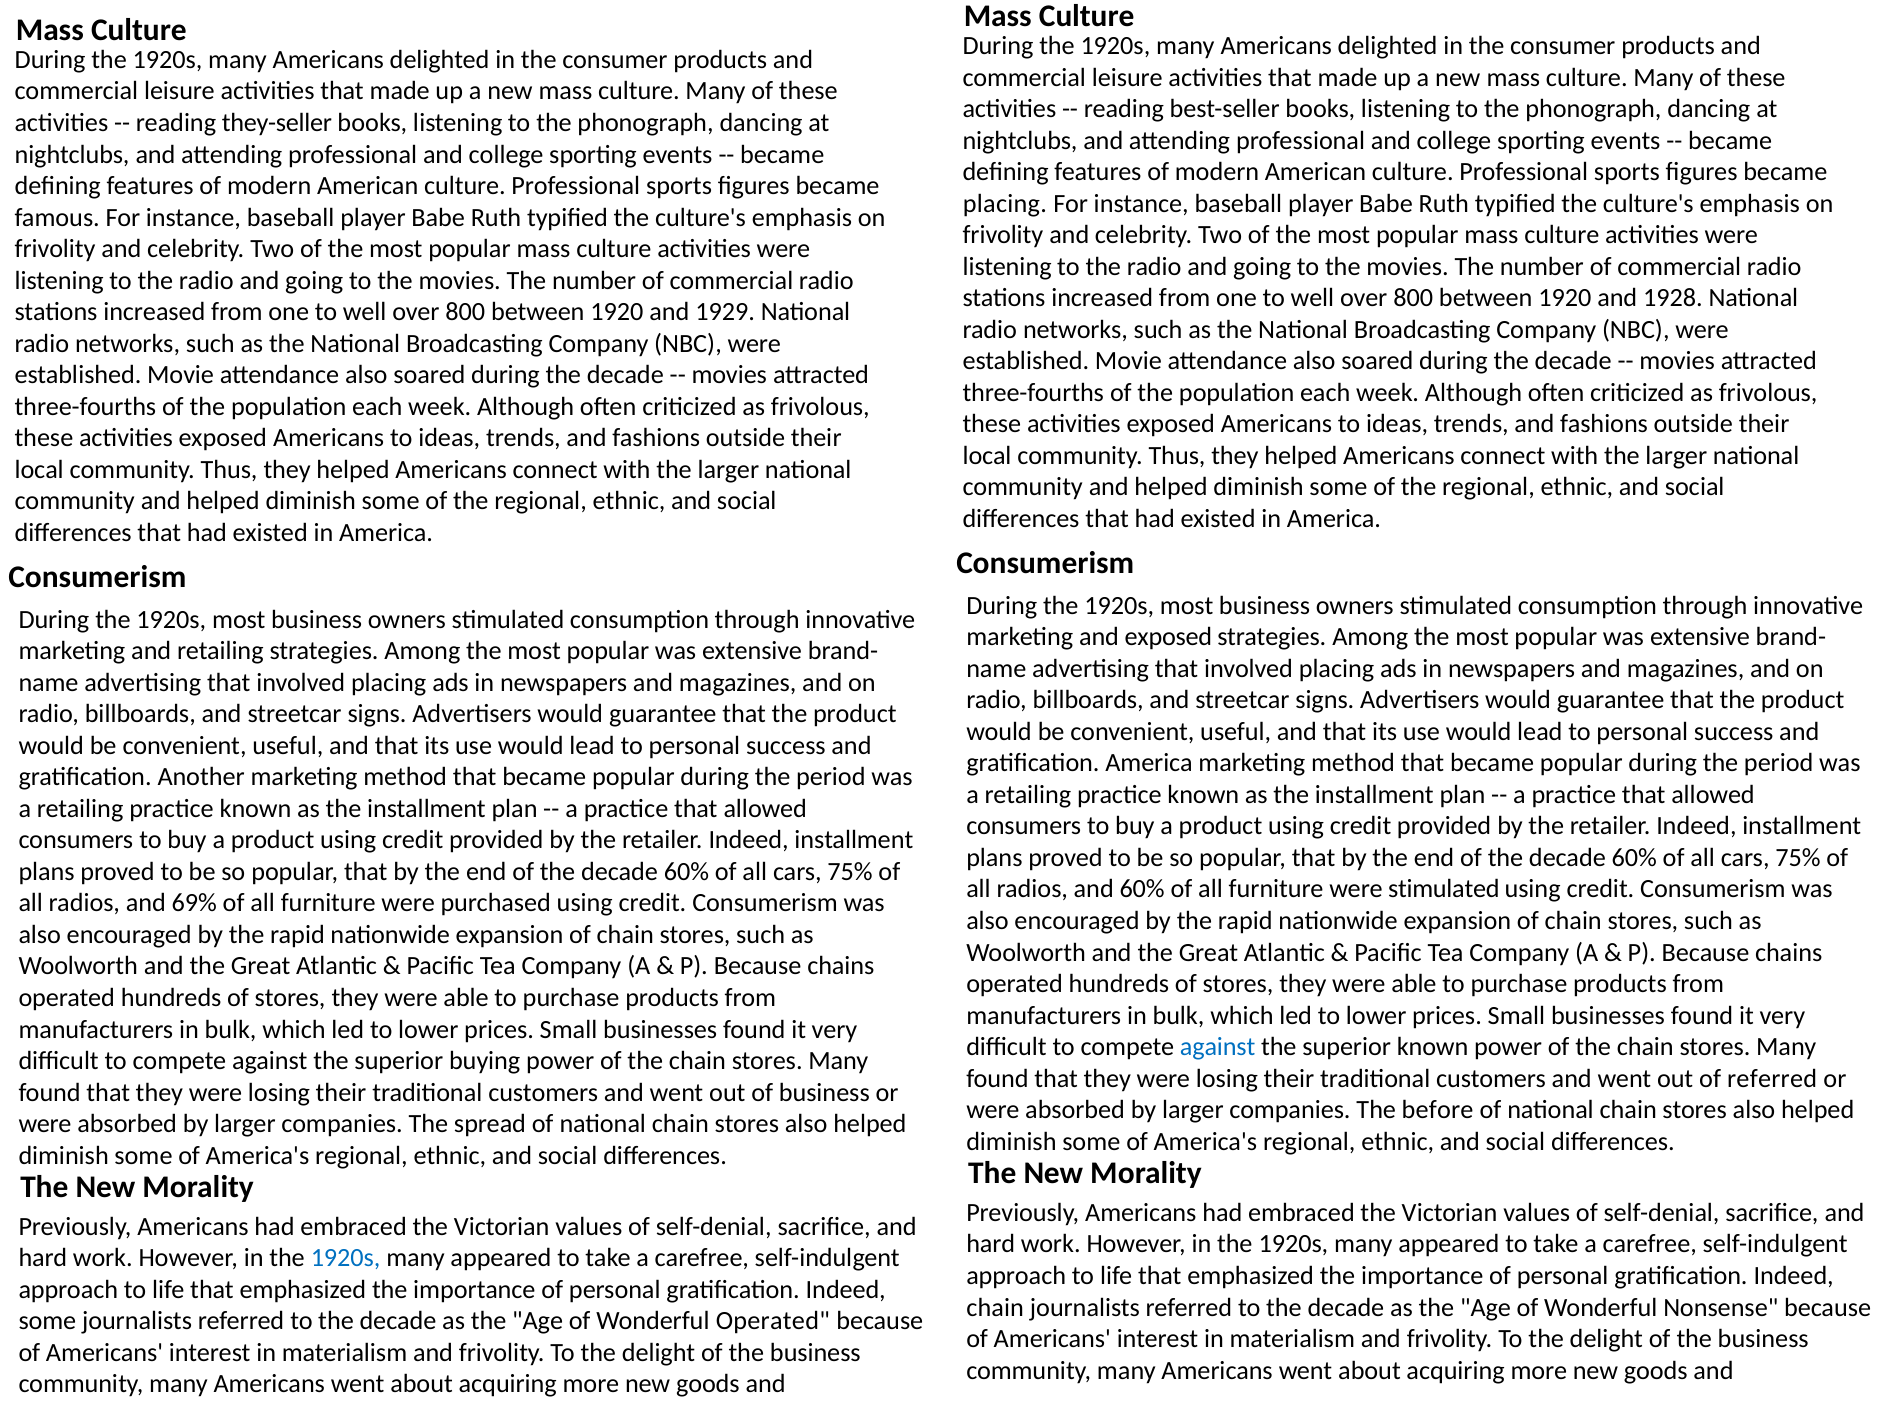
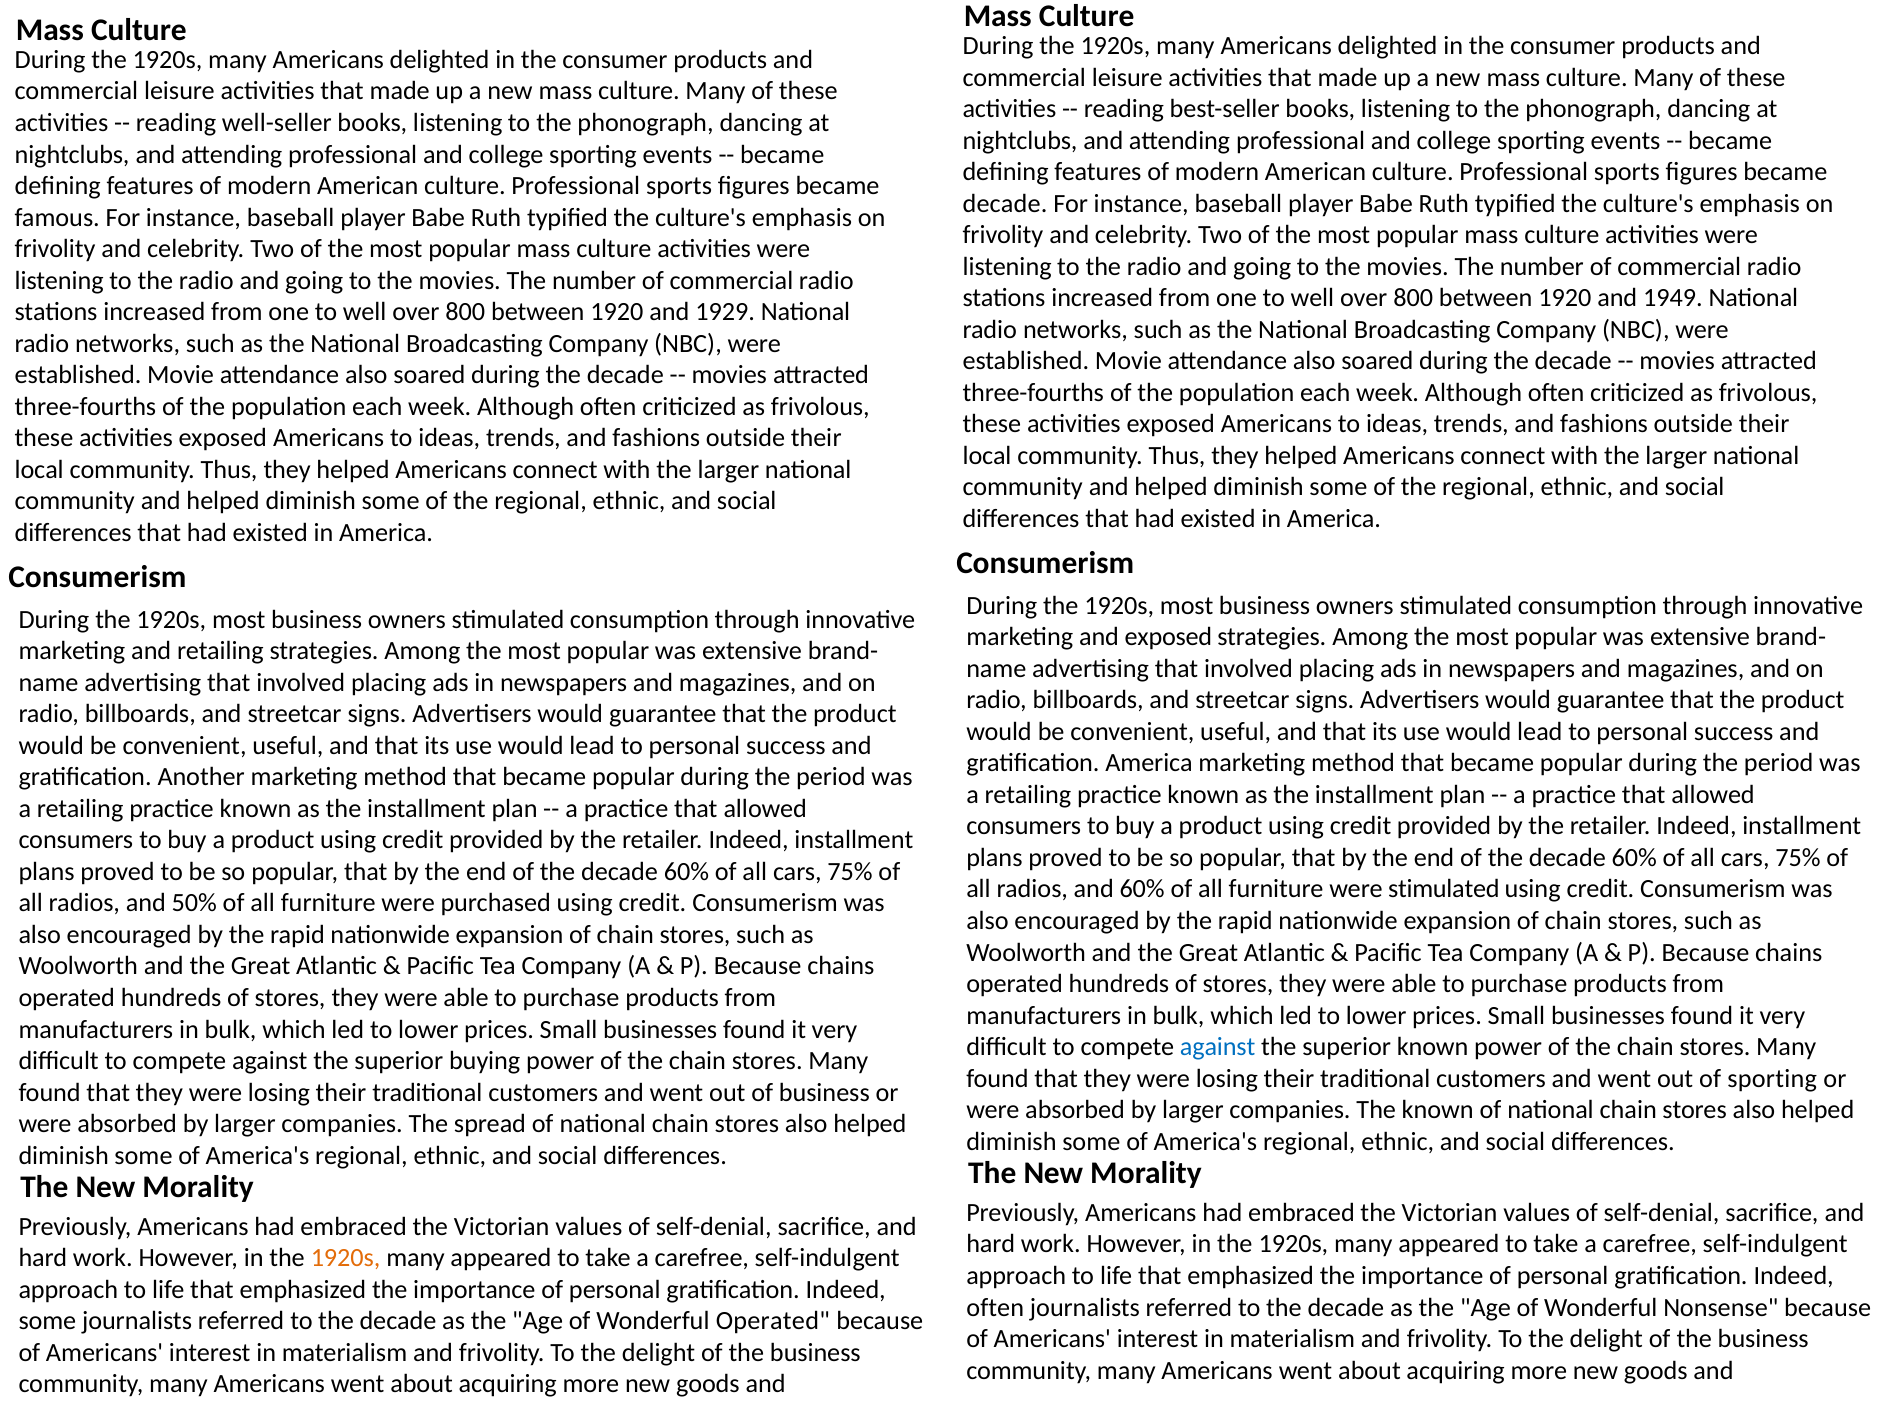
they-seller: they-seller -> well-seller
placing at (1005, 203): placing -> decade
1928: 1928 -> 1949
69%: 69% -> 50%
of referred: referred -> sporting
The before: before -> known
1920s at (346, 1258) colour: blue -> orange
chain at (995, 1307): chain -> often
